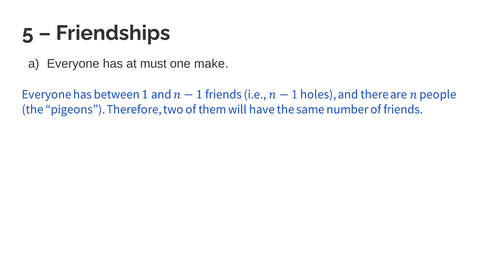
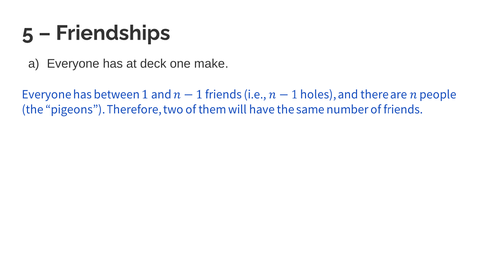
must: must -> deck
